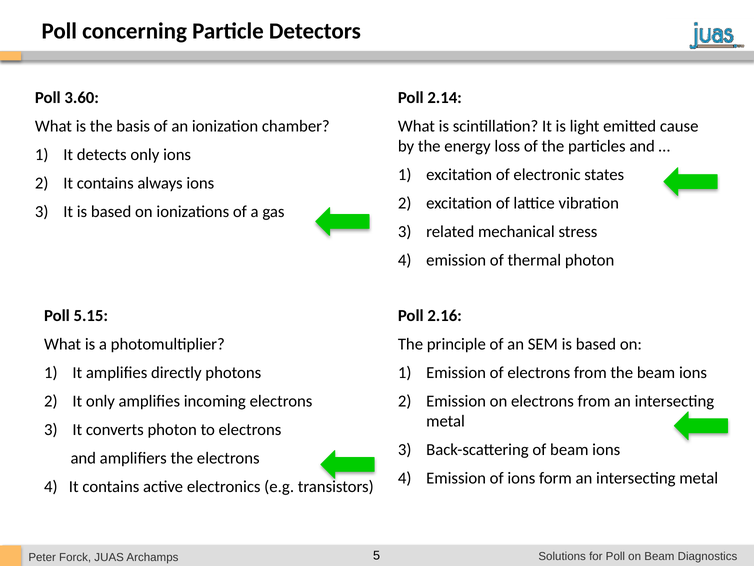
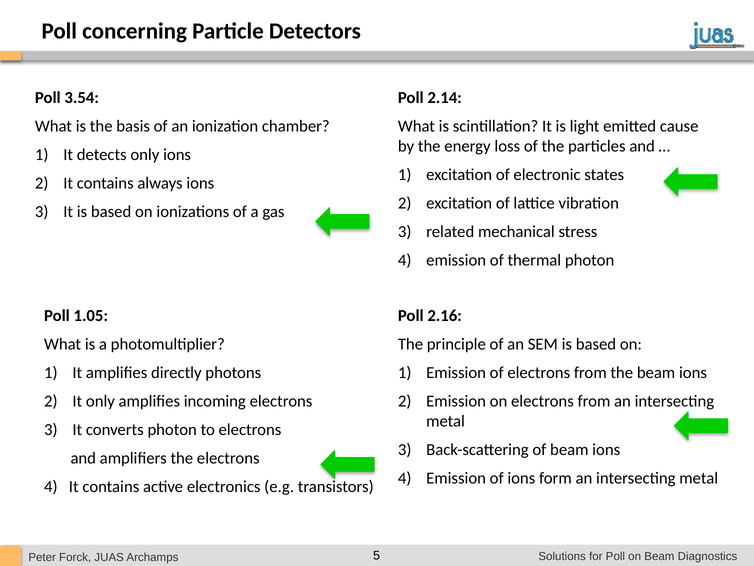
3.60: 3.60 -> 3.54
5.15: 5.15 -> 1.05
